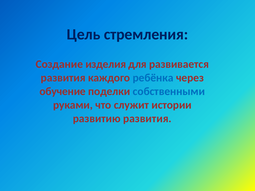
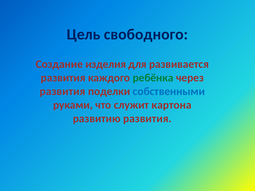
стремления: стремления -> свободного
ребёнка colour: blue -> green
обучение at (63, 92): обучение -> развития
истории: истории -> картона
